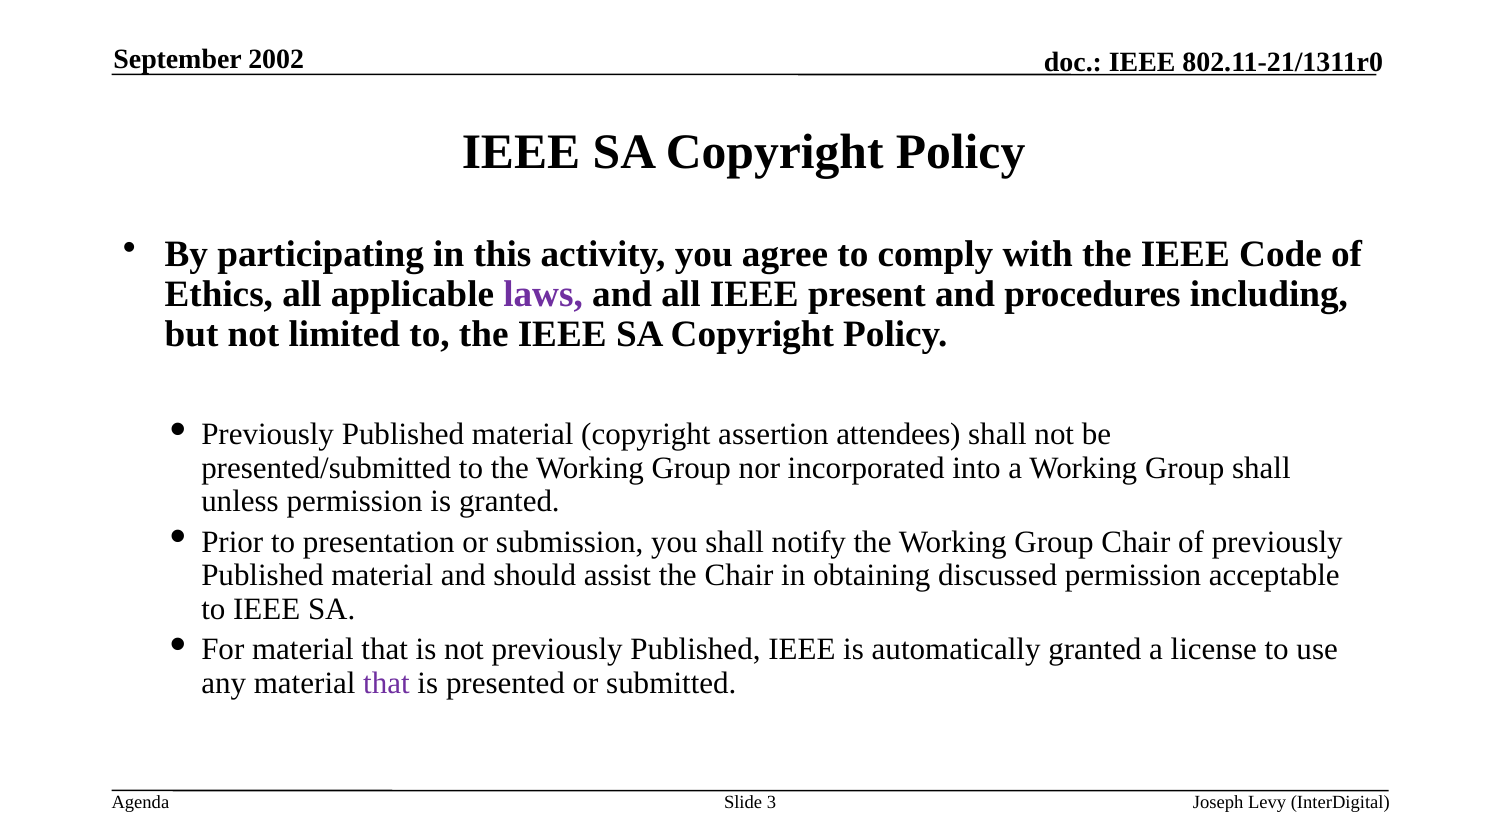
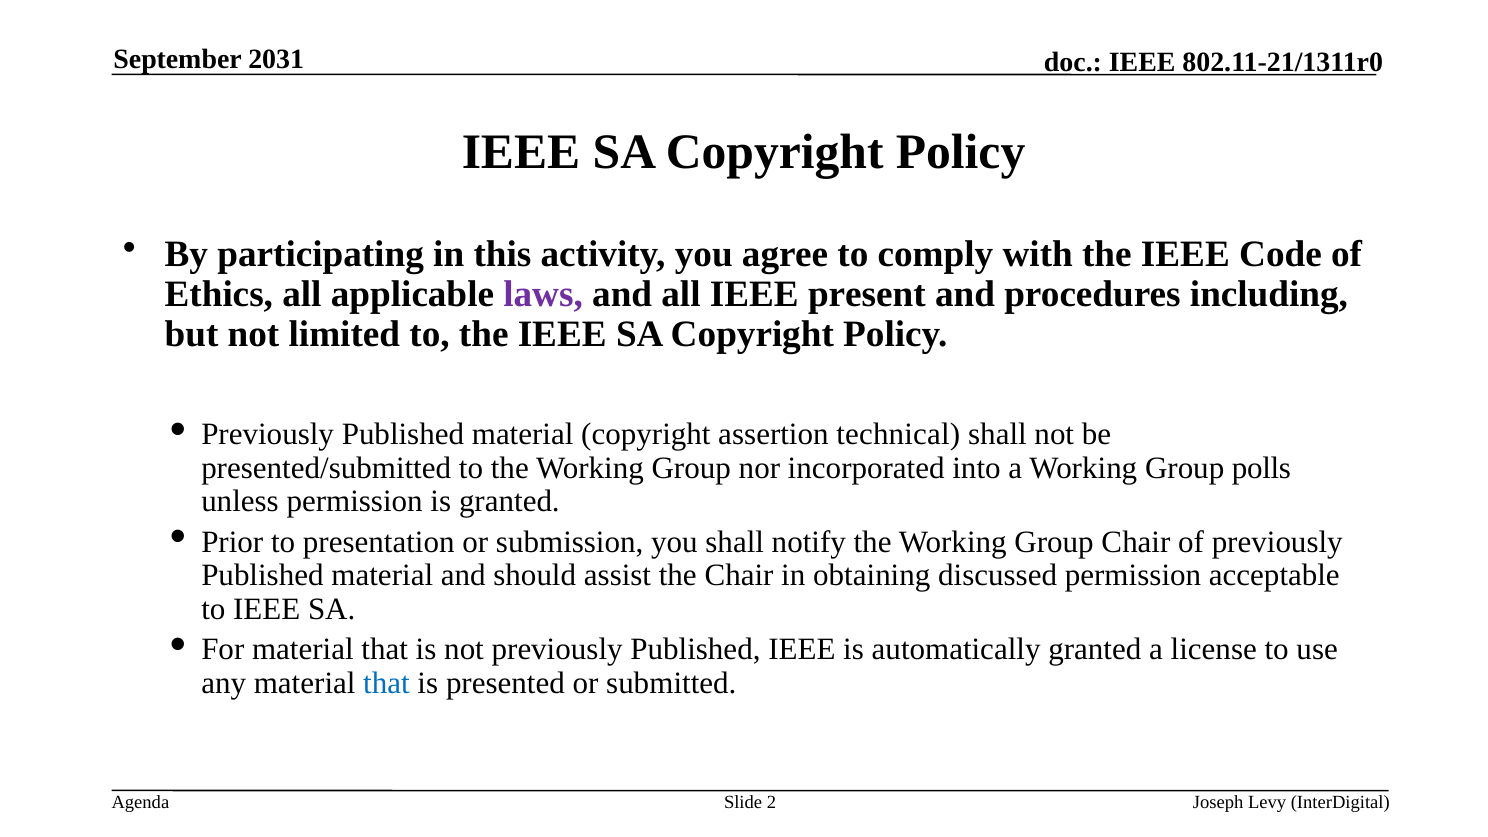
2002: 2002 -> 2031
attendees: attendees -> technical
Group shall: shall -> polls
that at (386, 683) colour: purple -> blue
3: 3 -> 2
